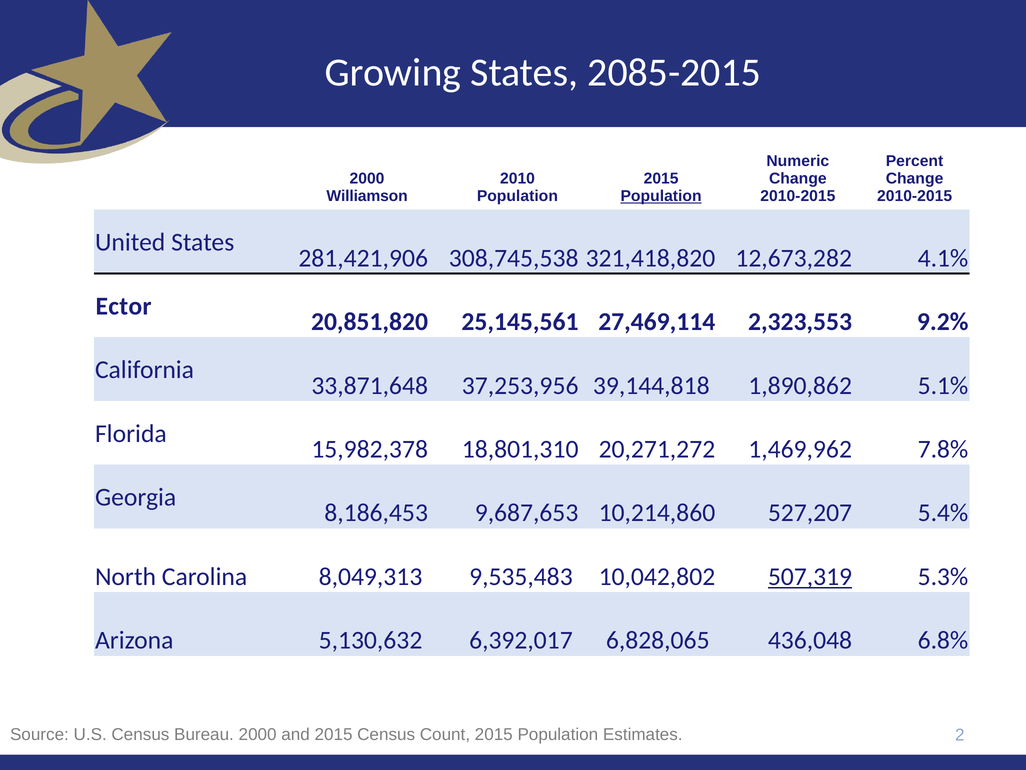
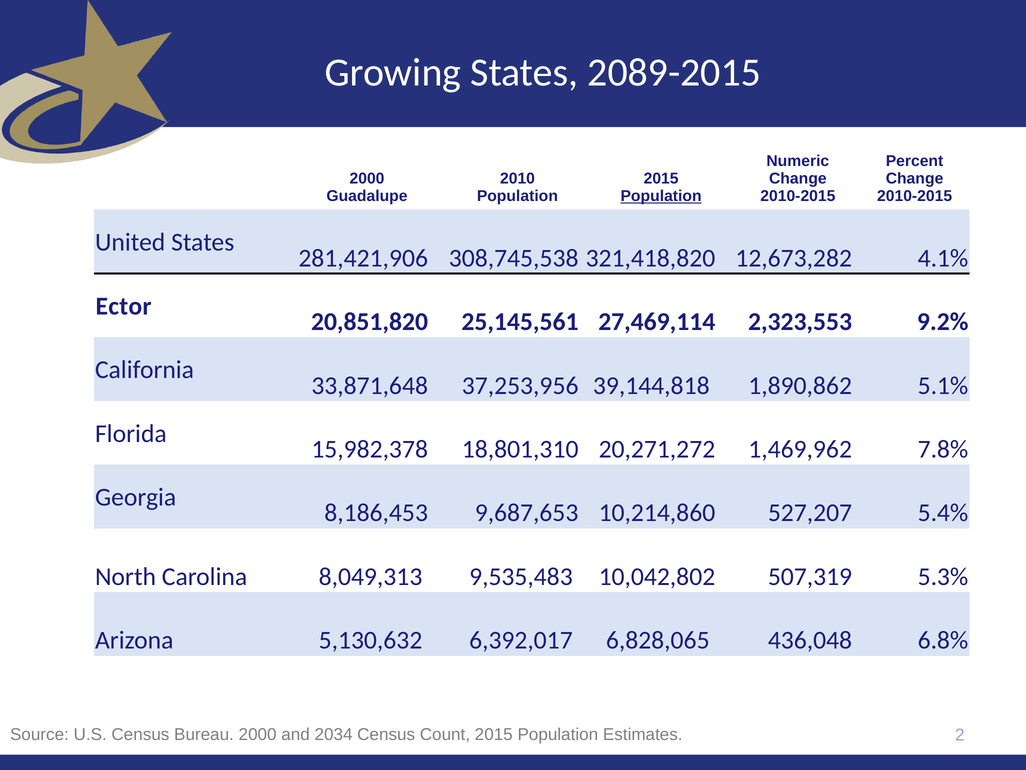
2085-2015: 2085-2015 -> 2089-2015
Williamson: Williamson -> Guadalupe
507,319 underline: present -> none
and 2015: 2015 -> 2034
